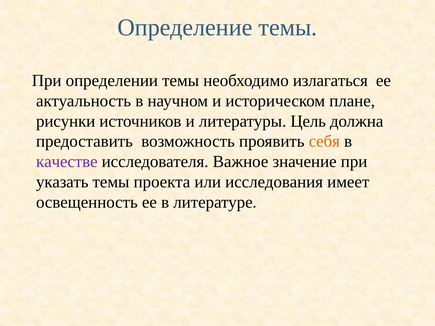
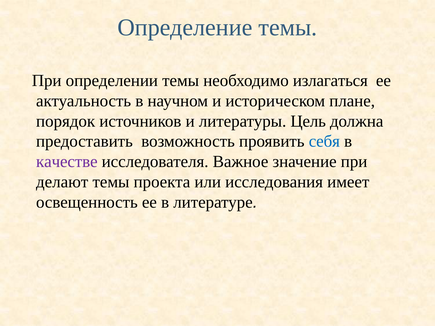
рисунки: рисунки -> порядок
себя colour: orange -> blue
указать: указать -> делают
